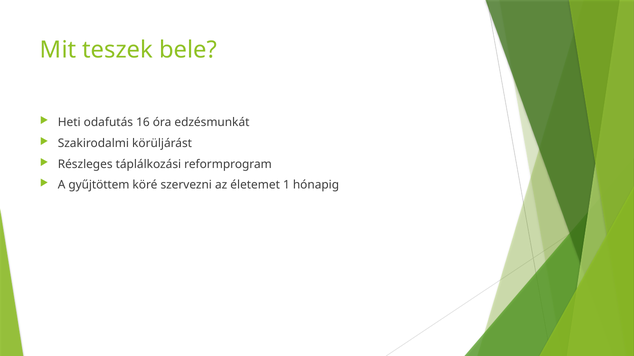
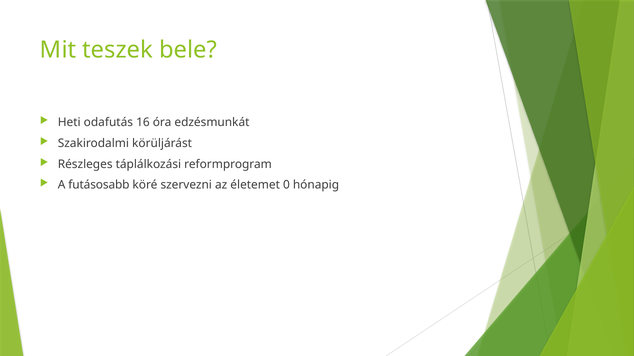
gyűjtöttem: gyűjtöttem -> futásosabb
1: 1 -> 0
